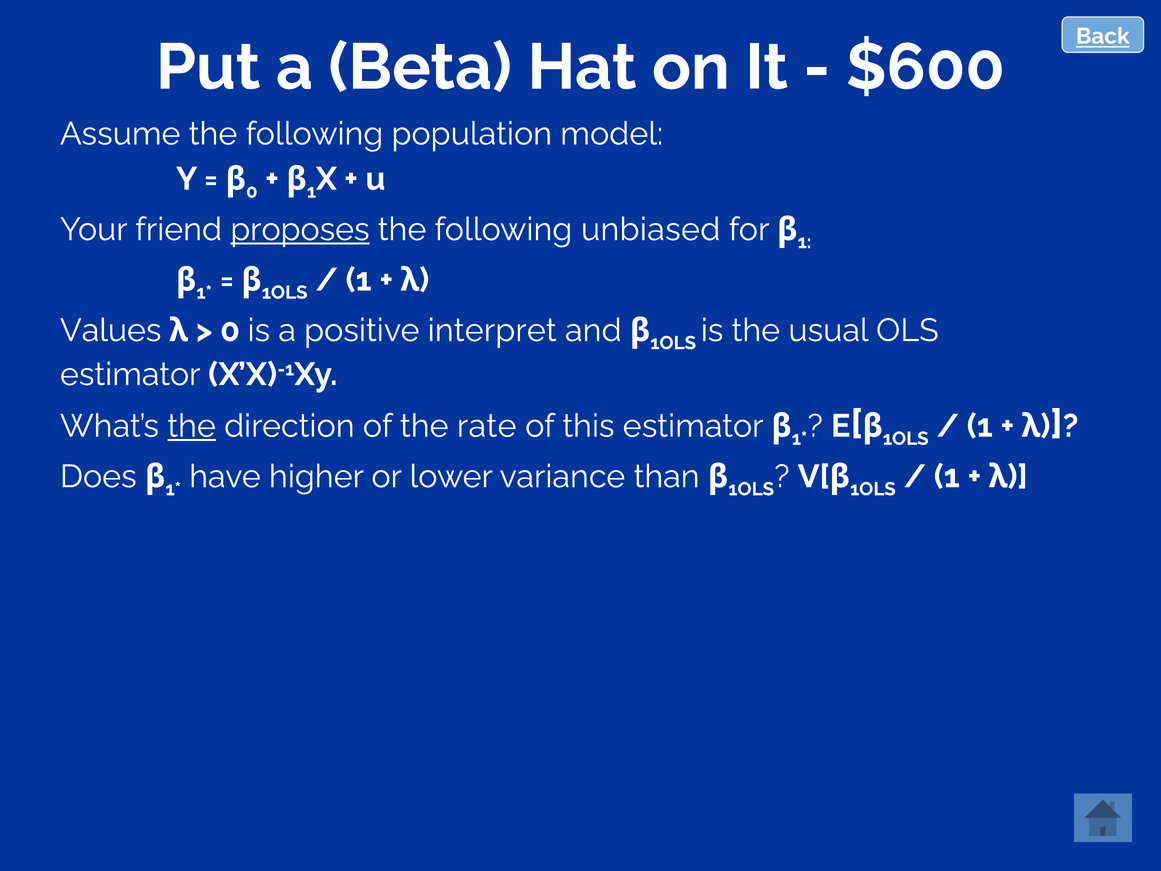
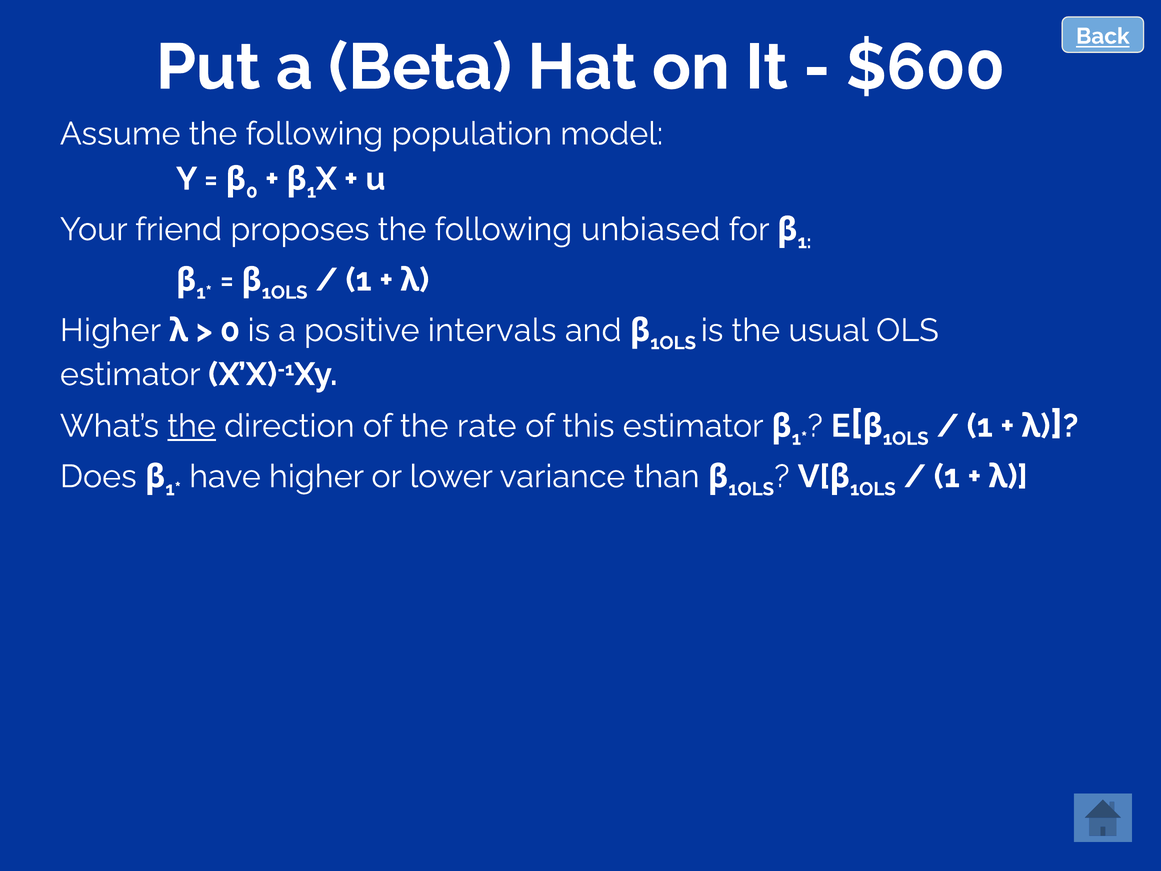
proposes underline: present -> none
Values at (111, 330): Values -> Higher
interpret: interpret -> intervals
